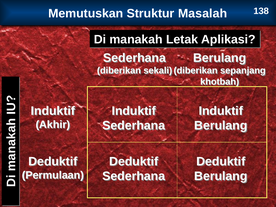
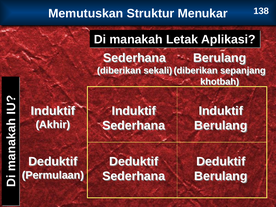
Masalah: Masalah -> Menukar
